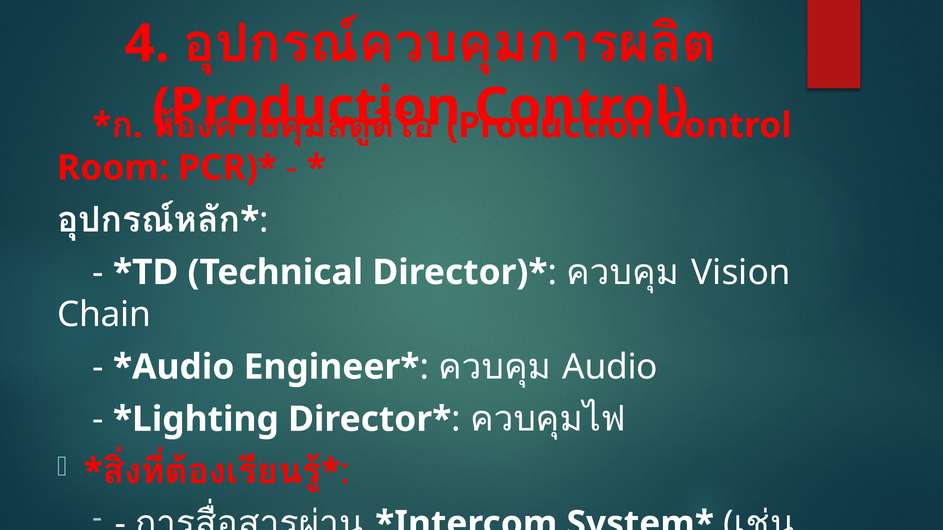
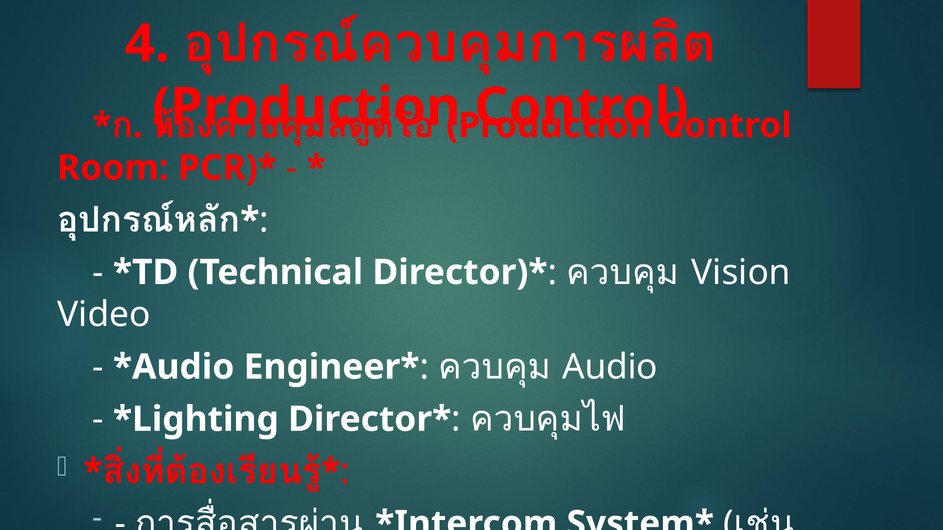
Chain: Chain -> Video
